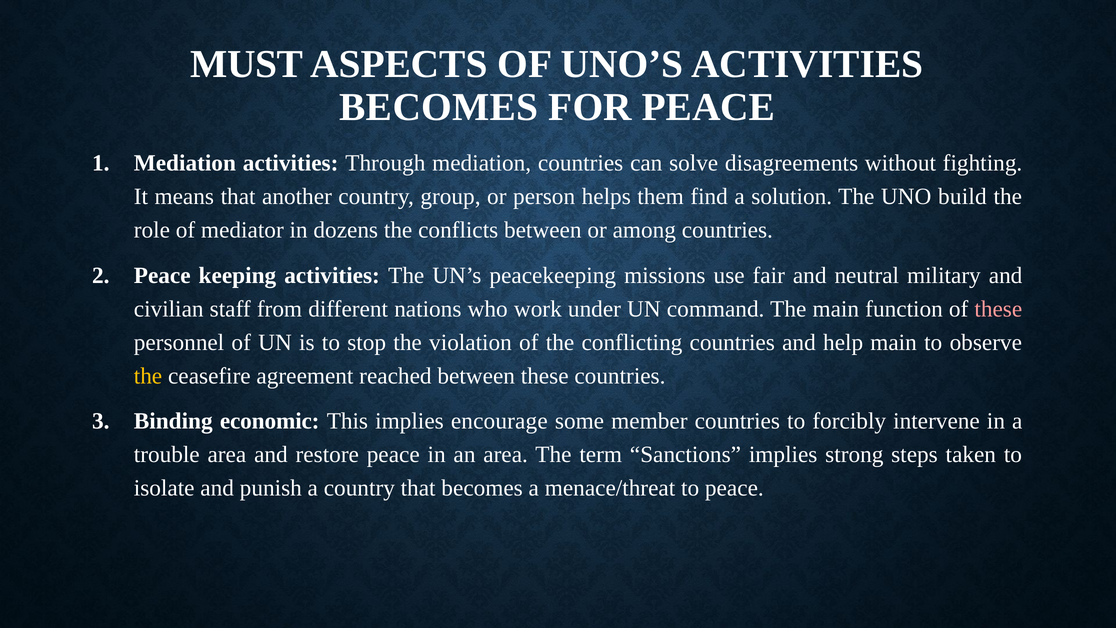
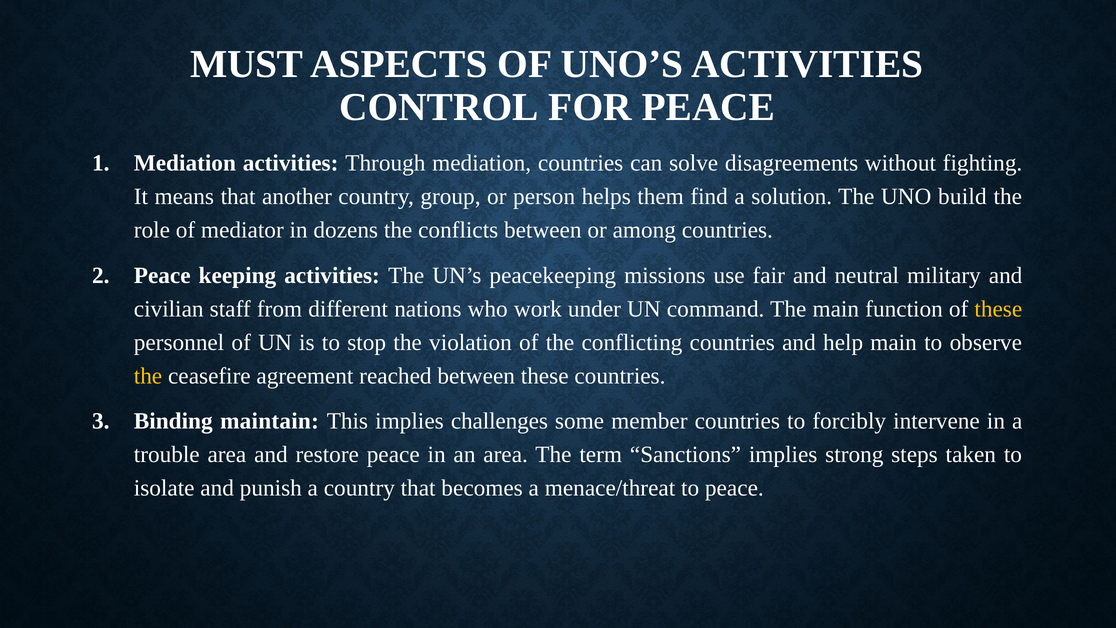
BECOMES at (439, 107): BECOMES -> CONTROL
these at (998, 309) colour: pink -> yellow
economic: economic -> maintain
encourage: encourage -> challenges
